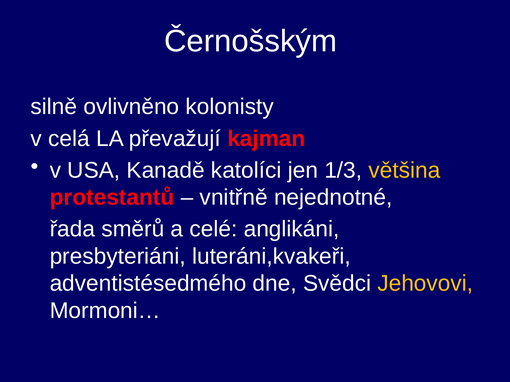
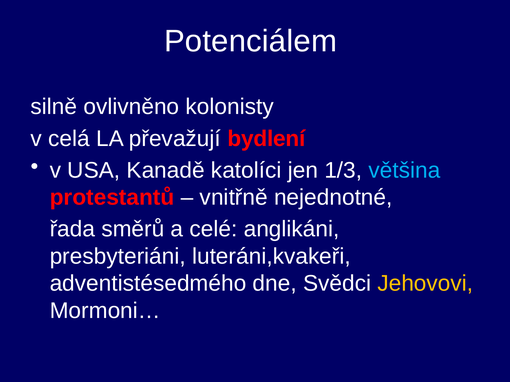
Černošským: Černošským -> Potenciálem
kajman: kajman -> bydlení
většina colour: yellow -> light blue
